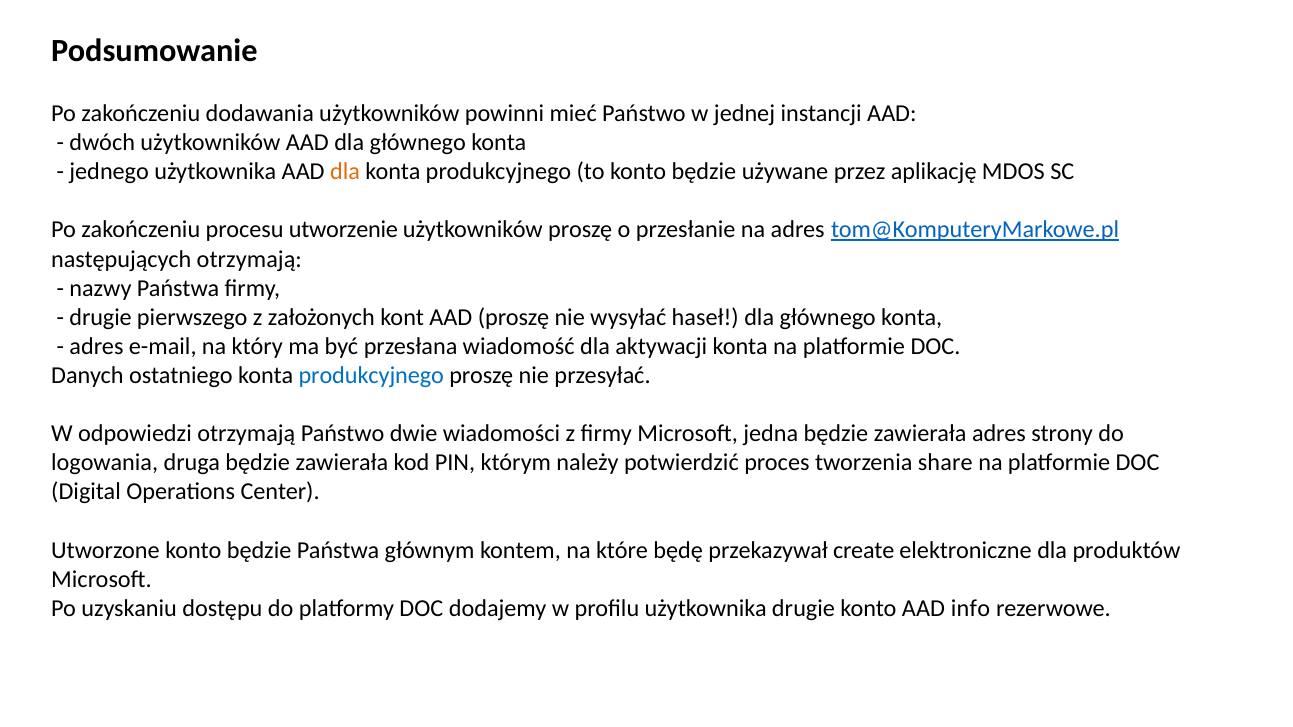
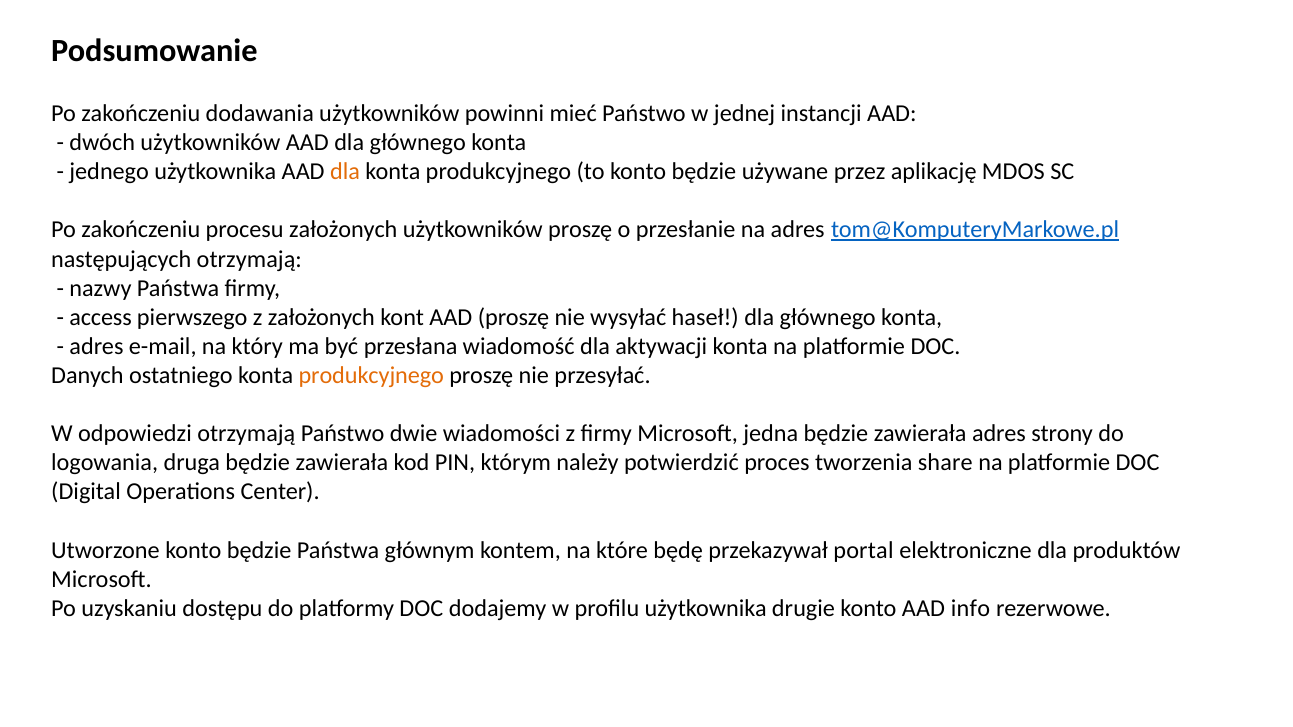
procesu utworzenie: utworzenie -> założonych
drugie at (101, 318): drugie -> access
produkcyjnego at (371, 376) colour: blue -> orange
create: create -> portal
